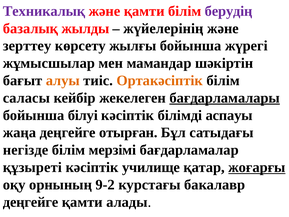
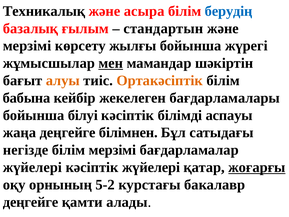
Техникалық colour: purple -> black
және қамти: қамти -> асыра
берудің colour: purple -> blue
жылды: жылды -> ғылым
жүйелерінің: жүйелерінің -> стандартын
зерттеу at (27, 46): зерттеу -> мерзімі
мен underline: none -> present
саласы: саласы -> бабына
бағдарламалары underline: present -> none
отырған: отырған -> білімнен
құзыреті at (32, 167): құзыреті -> жүйелері
кәсіптік училище: училище -> жүйелері
9-2: 9-2 -> 5-2
